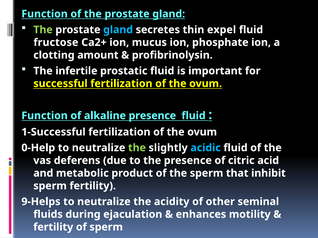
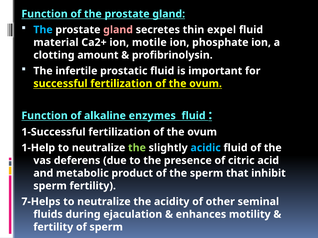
The at (43, 30) colour: light green -> light blue
gland at (118, 30) colour: light blue -> pink
fructose: fructose -> material
mucus: mucus -> motile
alkaline presence: presence -> enzymes
0-Help: 0-Help -> 1-Help
9-Helps: 9-Helps -> 7-Helps
